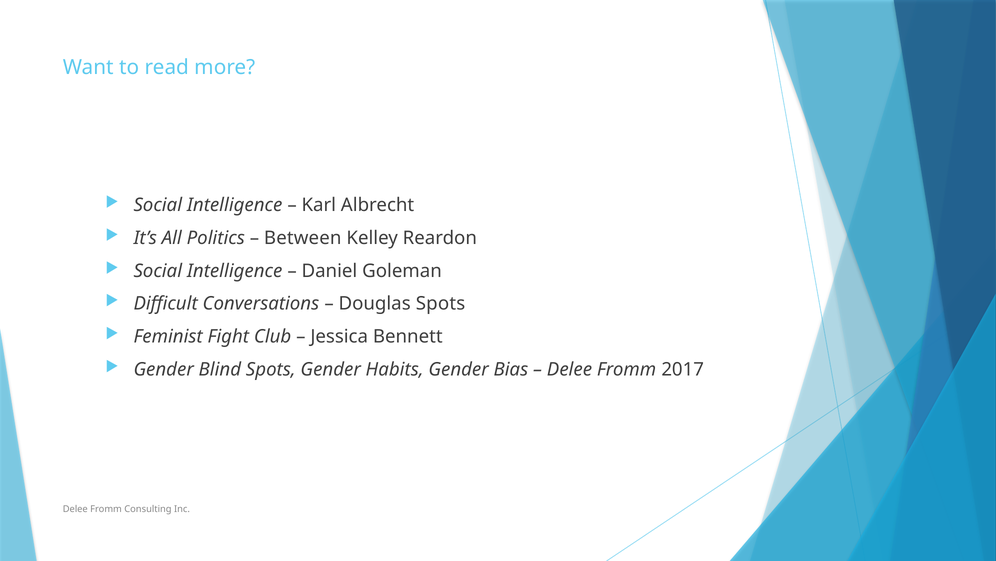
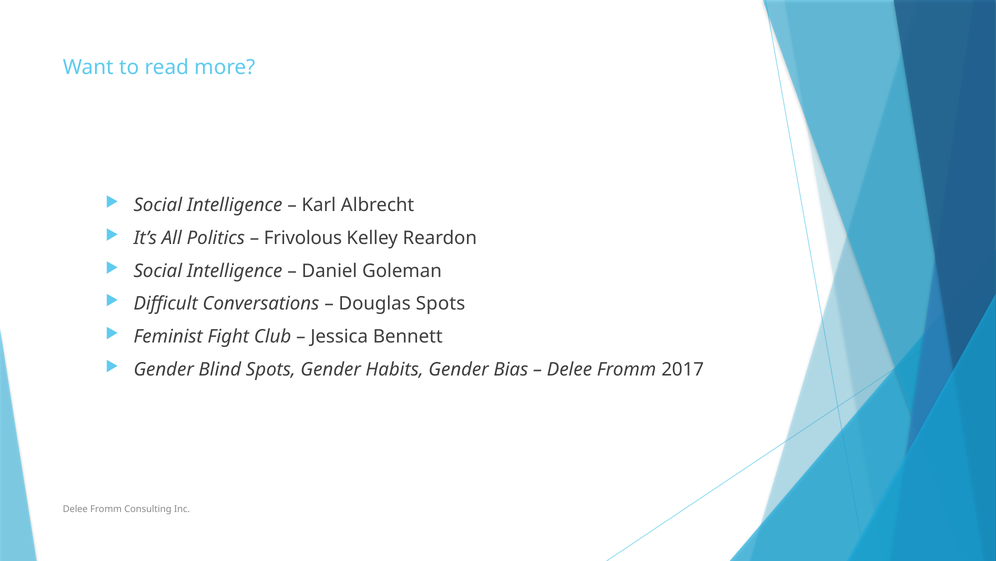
Between: Between -> Frivolous
